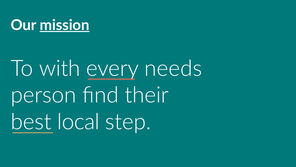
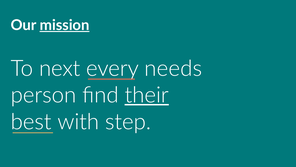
with: with -> next
their underline: none -> present
local: local -> with
